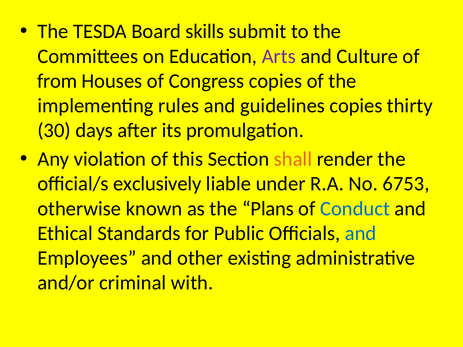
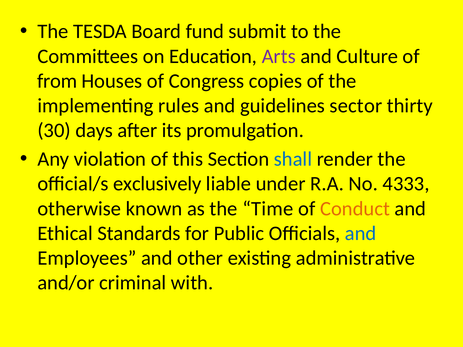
skills: skills -> fund
guidelines copies: copies -> sector
shall colour: orange -> blue
6753: 6753 -> 4333
Plans: Plans -> Time
Conduct colour: blue -> orange
